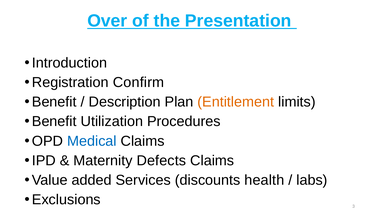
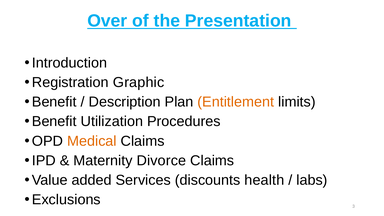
Confirm: Confirm -> Graphic
Medical colour: blue -> orange
Defects: Defects -> Divorce
